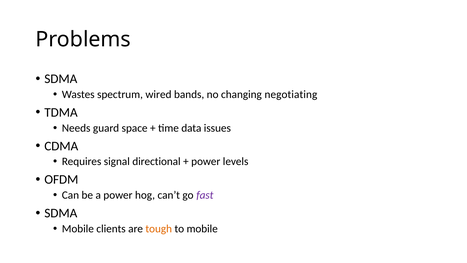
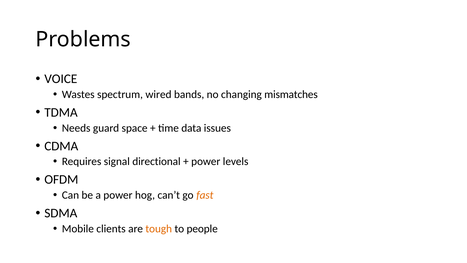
SDMA at (61, 79): SDMA -> VOICE
negotiating: negotiating -> mismatches
fast colour: purple -> orange
to mobile: mobile -> people
